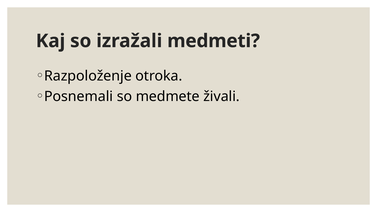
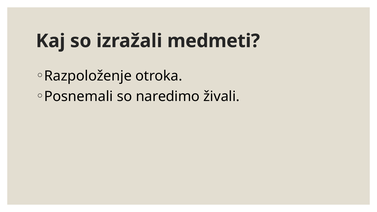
medmete: medmete -> naredimo
